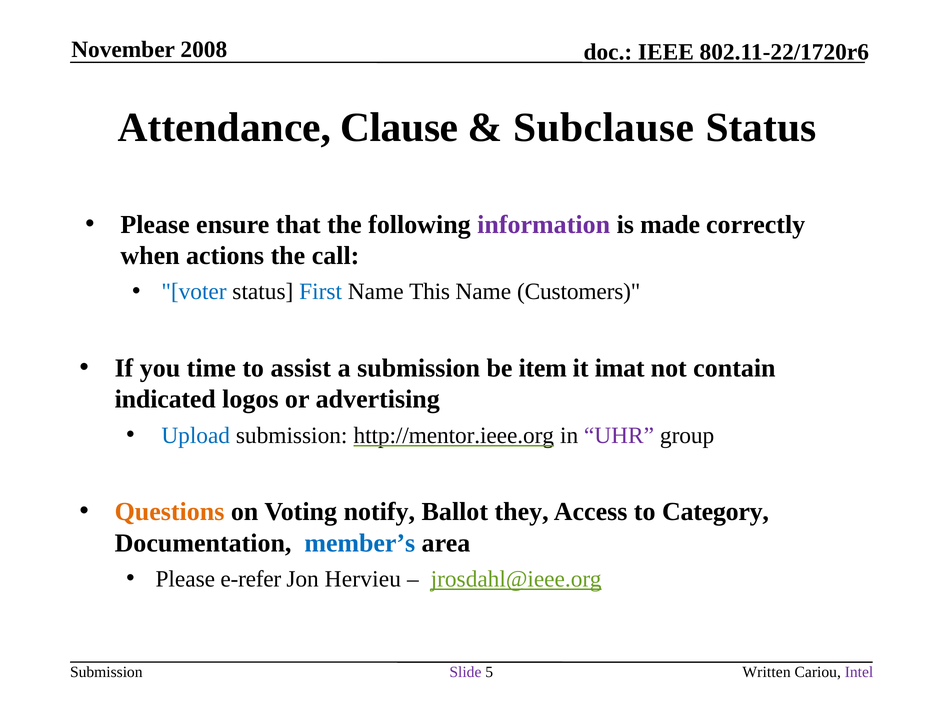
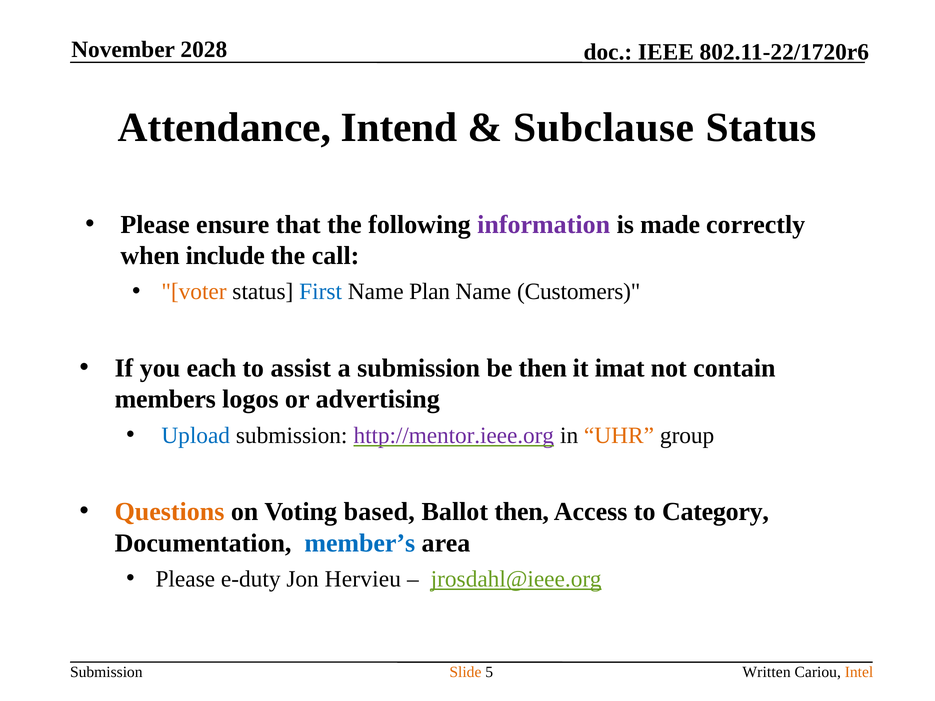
2008: 2008 -> 2028
Clause: Clause -> Intend
actions: actions -> include
voter colour: blue -> orange
This: This -> Plan
time: time -> each
be item: item -> then
indicated: indicated -> members
http://mentor.ieee.org colour: black -> purple
UHR colour: purple -> orange
notify: notify -> based
Ballot they: they -> then
e-refer: e-refer -> e-duty
Slide colour: purple -> orange
Intel colour: purple -> orange
